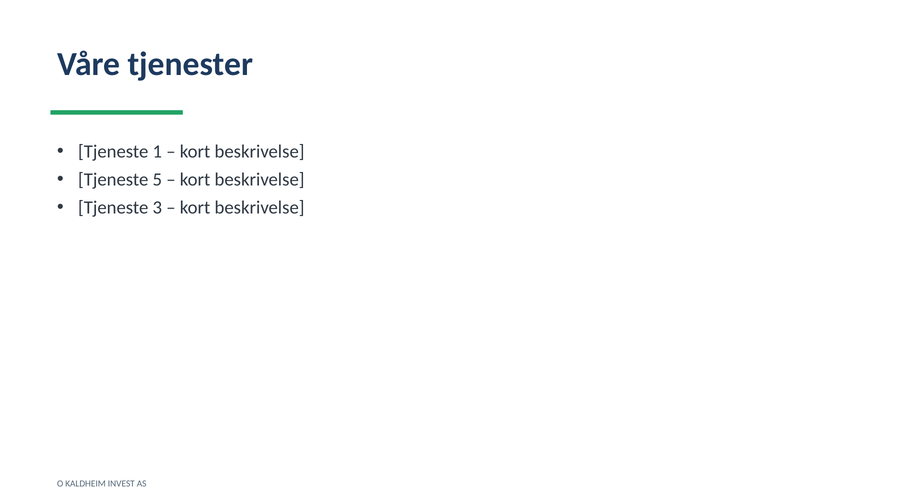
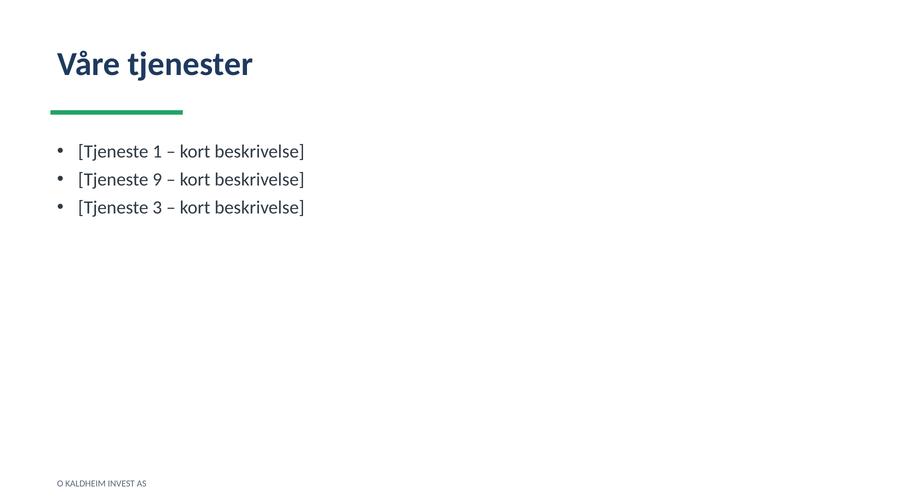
5: 5 -> 9
